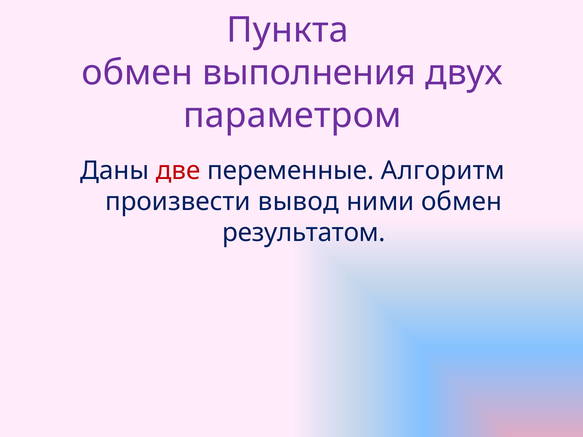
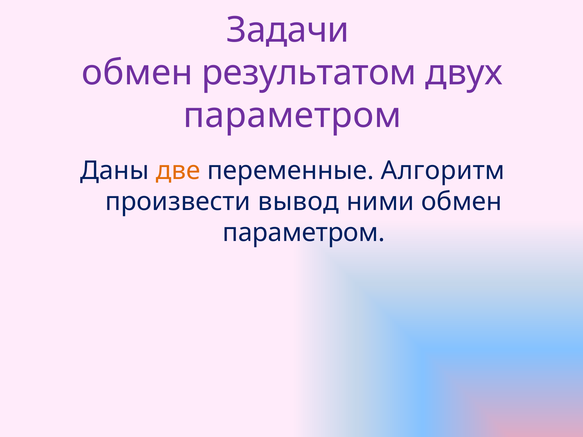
Пункта: Пункта -> Задачи
выполнения: выполнения -> результатом
две colour: red -> orange
результатом at (304, 233): результатом -> параметром
